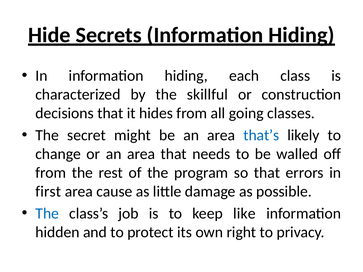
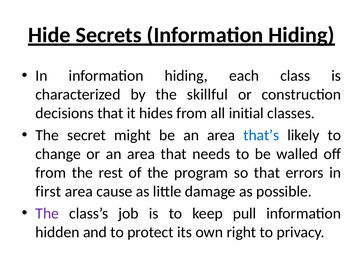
going: going -> initial
The at (47, 214) colour: blue -> purple
like: like -> pull
